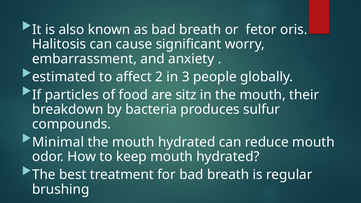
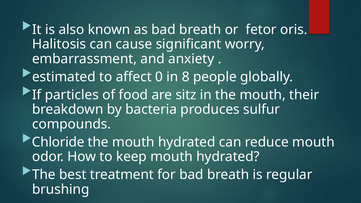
2: 2 -> 0
3: 3 -> 8
Minimal: Minimal -> Chloride
